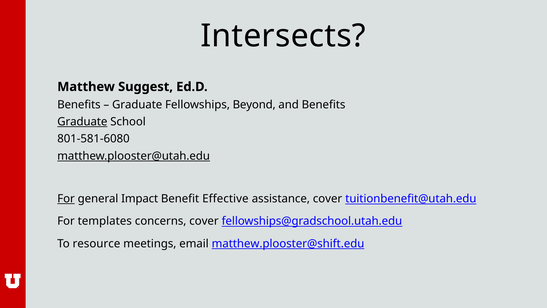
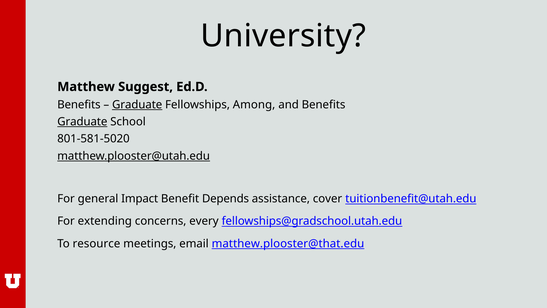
Intersects: Intersects -> University
Graduate at (137, 105) underline: none -> present
Beyond: Beyond -> Among
801-581-6080: 801-581-6080 -> 801-581-5020
For at (66, 199) underline: present -> none
Effective: Effective -> Depends
templates: templates -> extending
concerns cover: cover -> every
matthew.plooster@shift.edu: matthew.plooster@shift.edu -> matthew.plooster@that.edu
